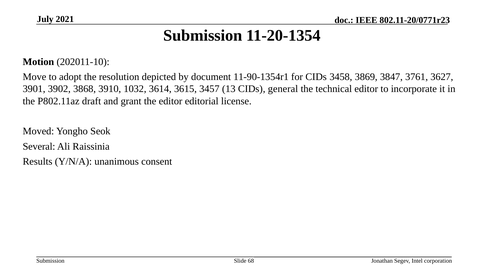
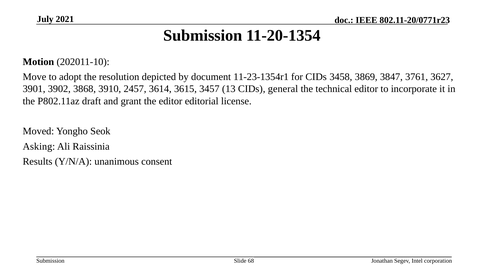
11-90-1354r1: 11-90-1354r1 -> 11-23-1354r1
1032: 1032 -> 2457
Several: Several -> Asking
